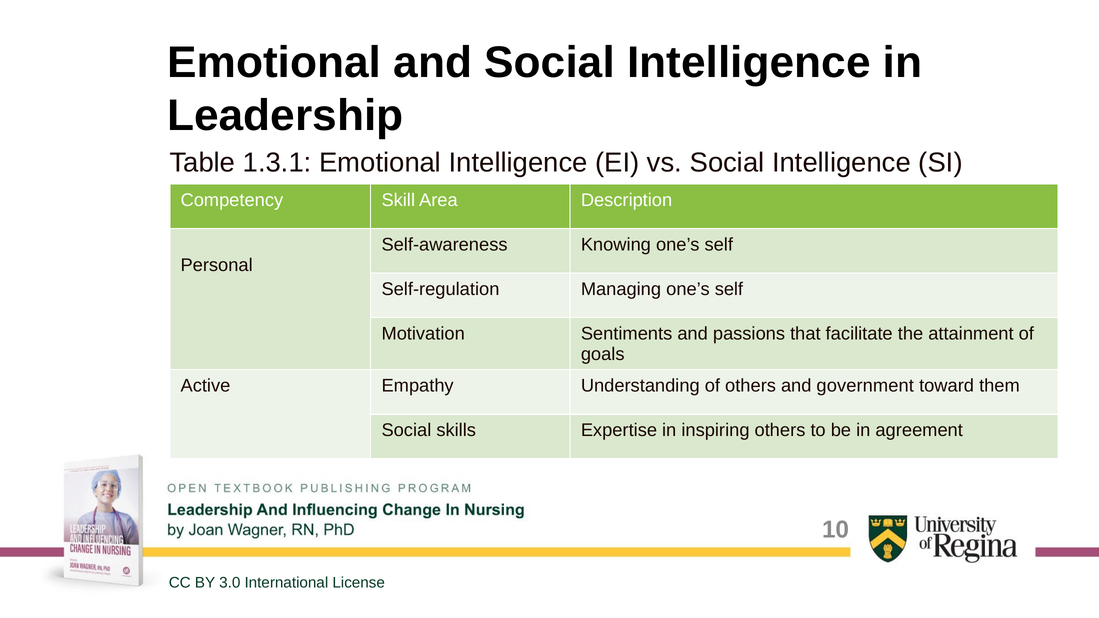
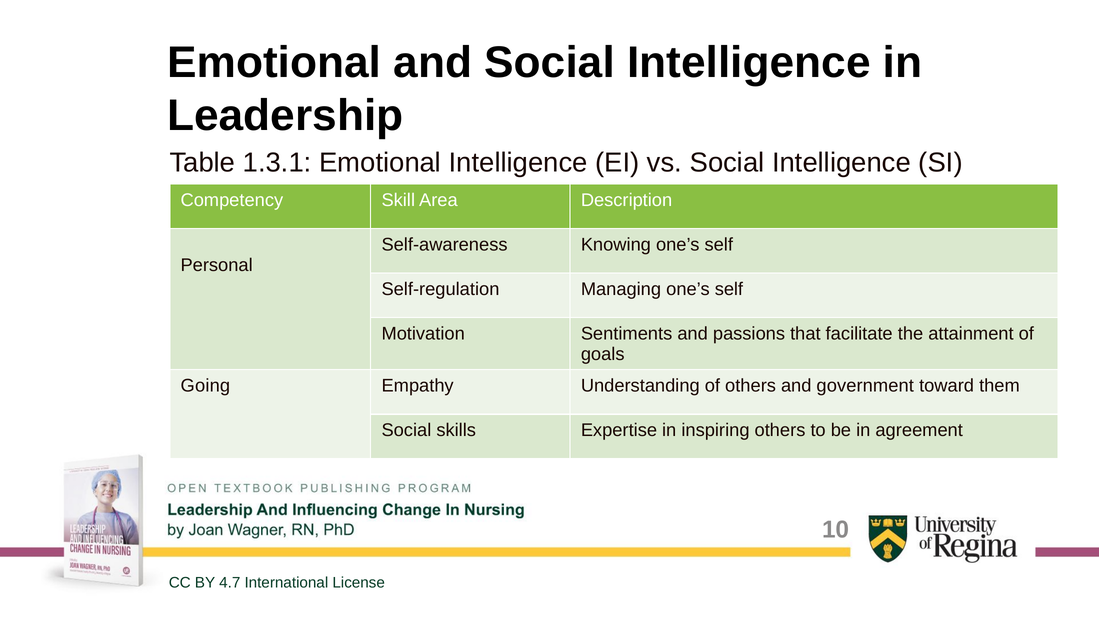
Active: Active -> Going
3.0: 3.0 -> 4.7
